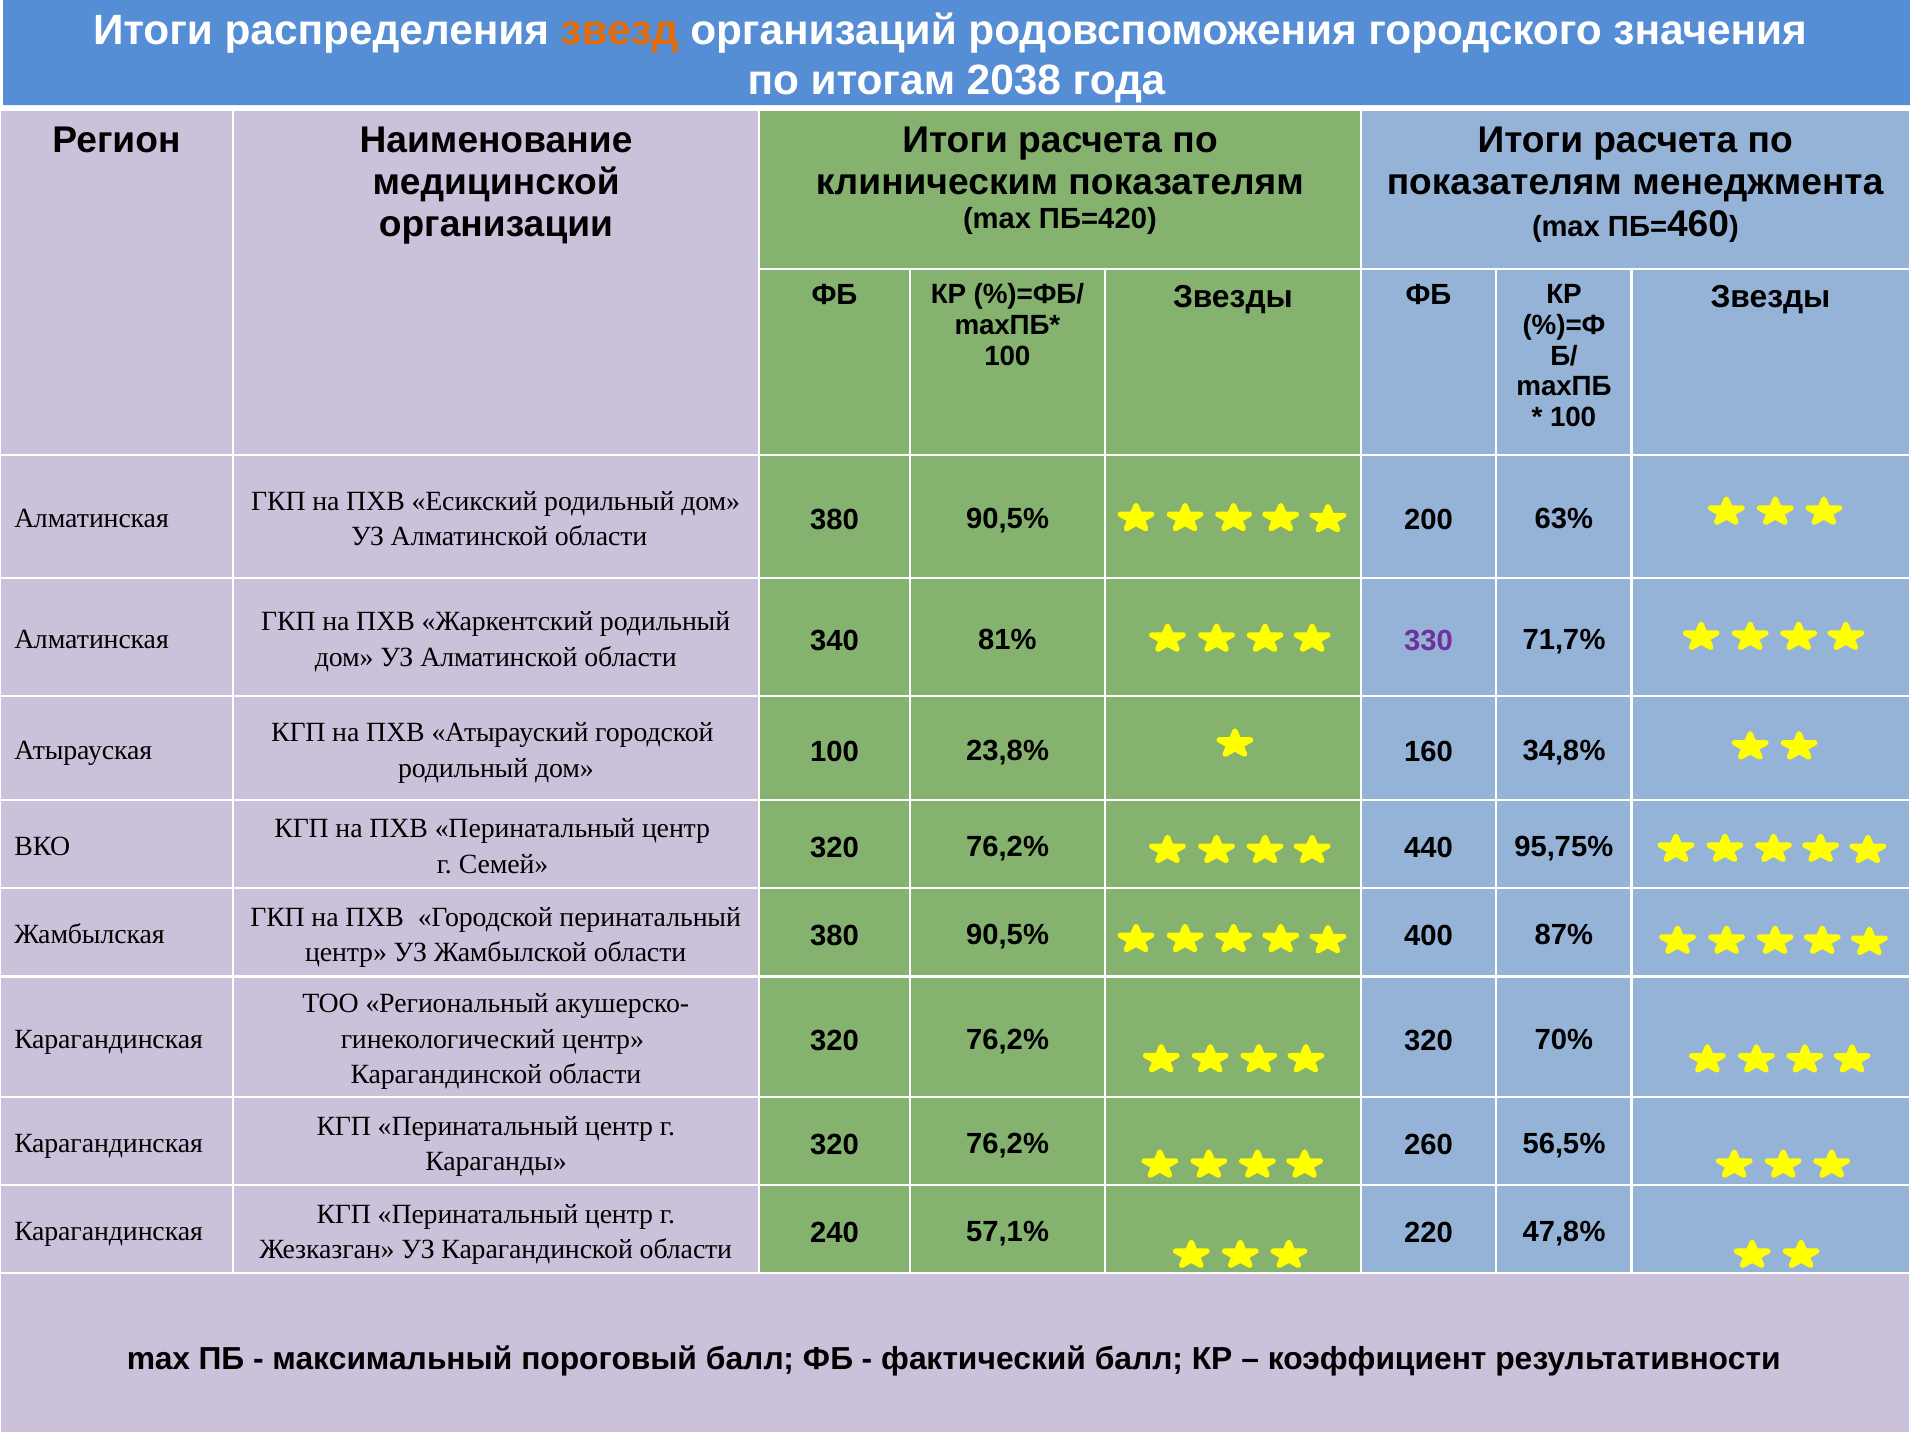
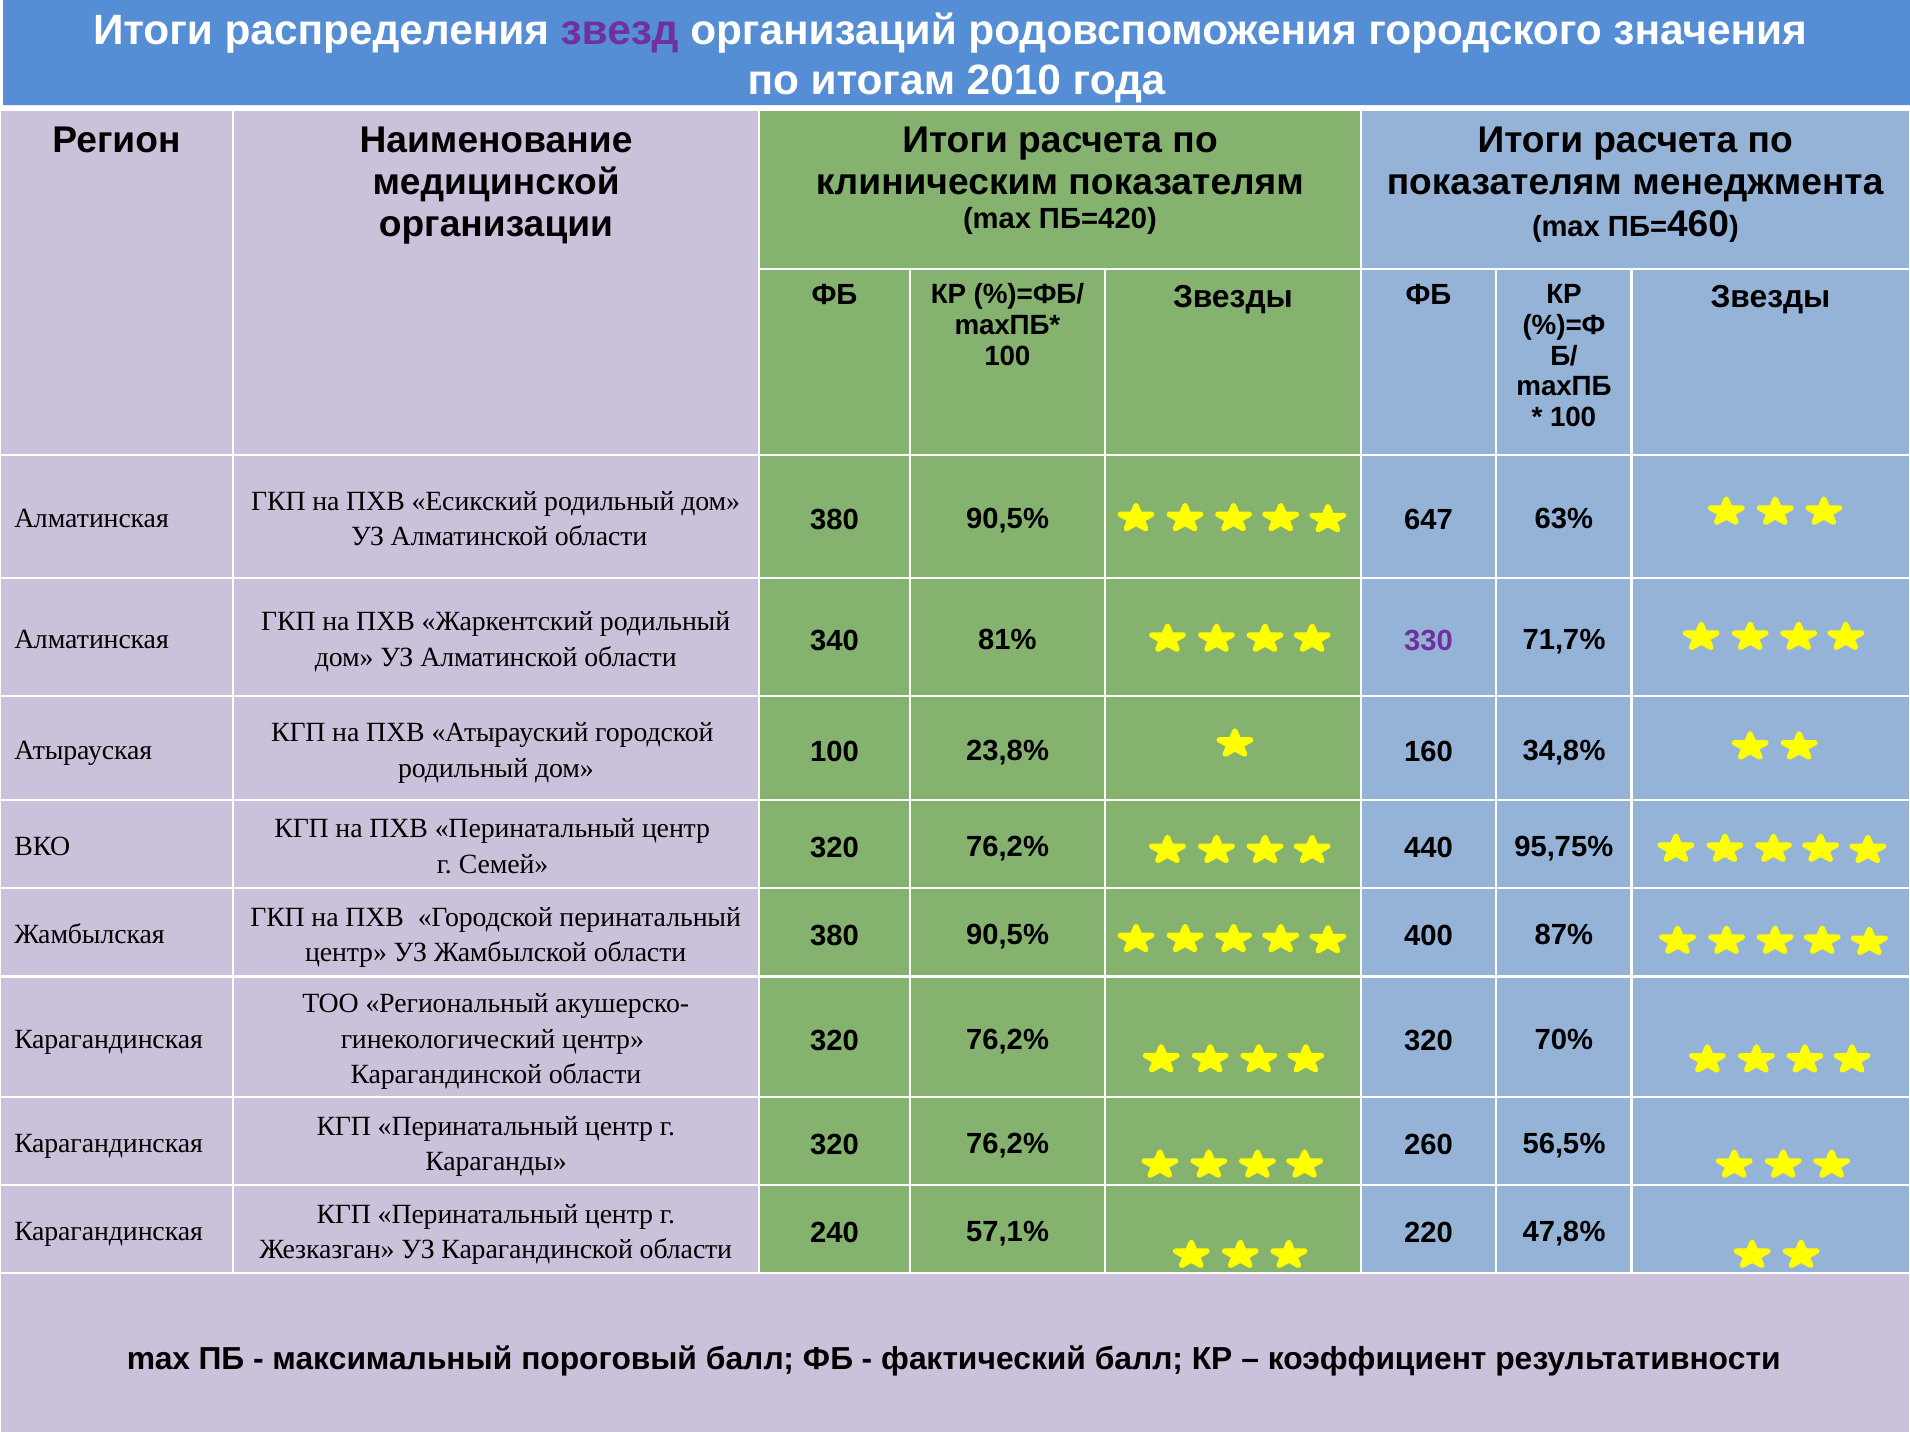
звезд colour: orange -> purple
2038: 2038 -> 2010
200: 200 -> 647
